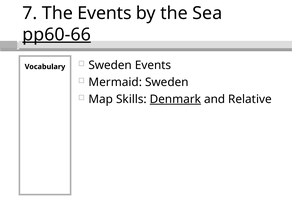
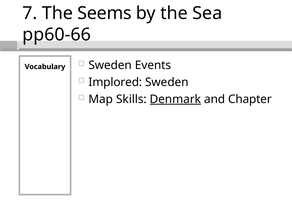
The Events: Events -> Seems
pp60-66 underline: present -> none
Mermaid: Mermaid -> Implored
Relative: Relative -> Chapter
